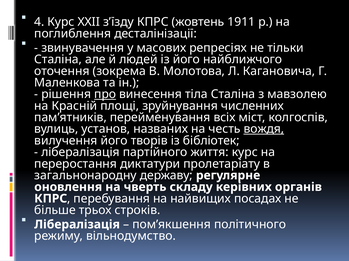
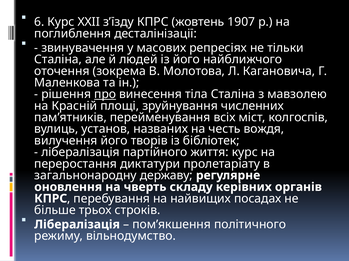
4: 4 -> 6
1911: 1911 -> 1907
вождя underline: present -> none
